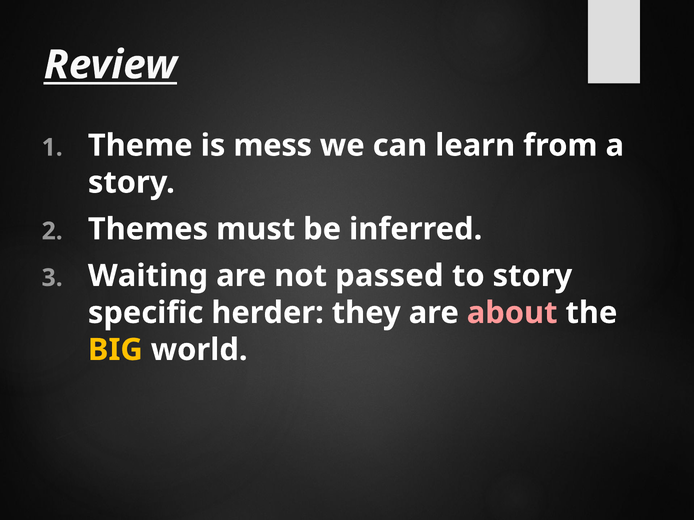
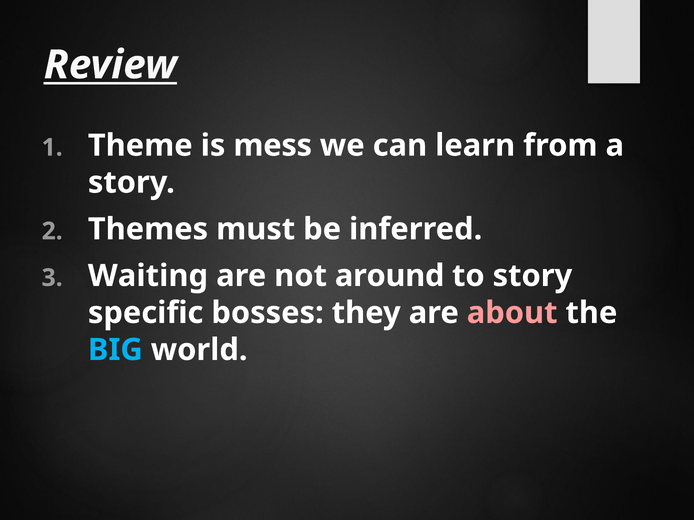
passed: passed -> around
herder: herder -> bosses
BIG colour: yellow -> light blue
